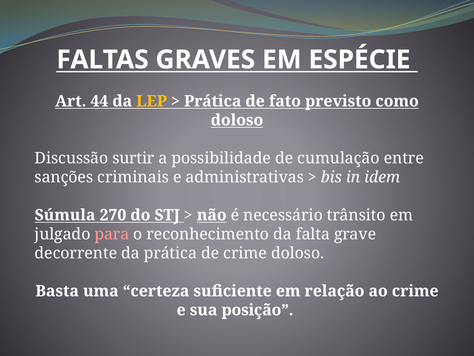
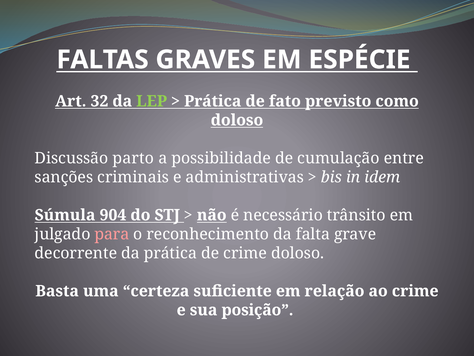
44: 44 -> 32
LEP colour: yellow -> light green
surtir: surtir -> parto
270: 270 -> 904
